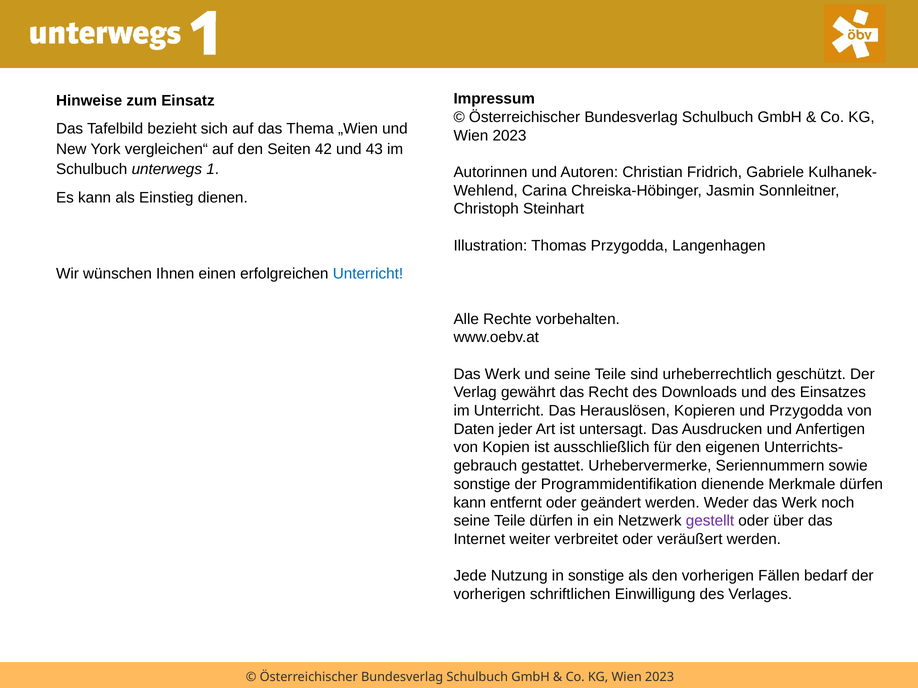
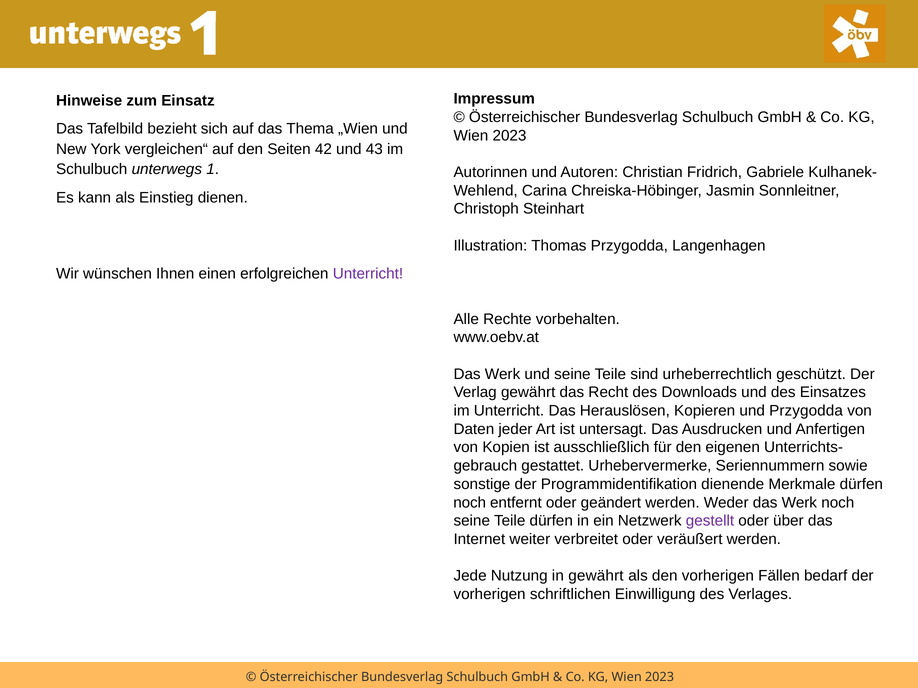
Unterricht at (368, 274) colour: blue -> purple
kann at (470, 503): kann -> noch
in sonstige: sonstige -> gewährt
